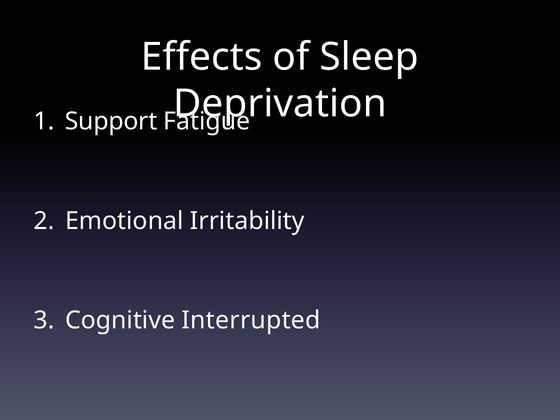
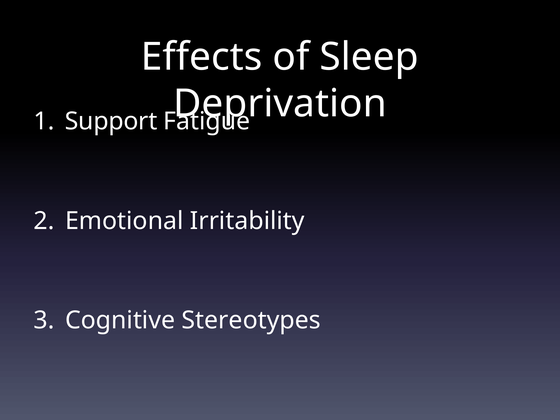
Interrupted: Interrupted -> Stereotypes
